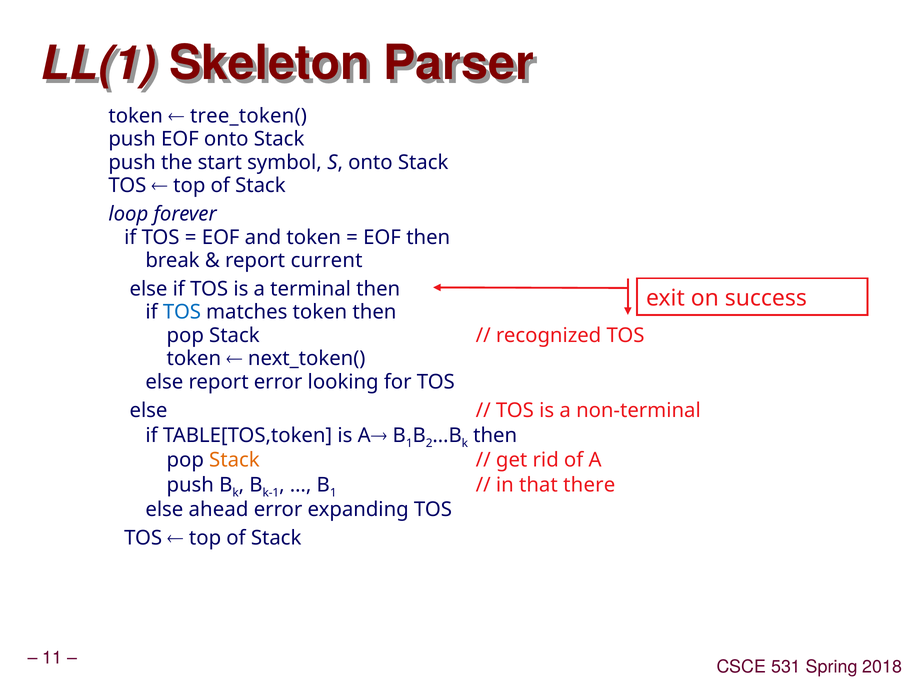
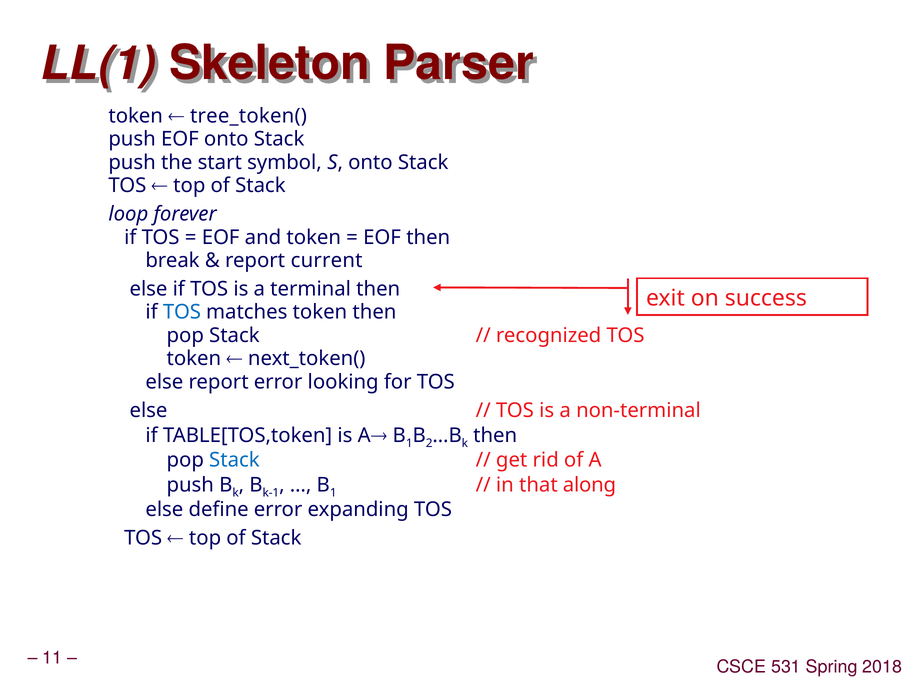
Stack at (234, 460) colour: orange -> blue
there: there -> along
ahead: ahead -> define
